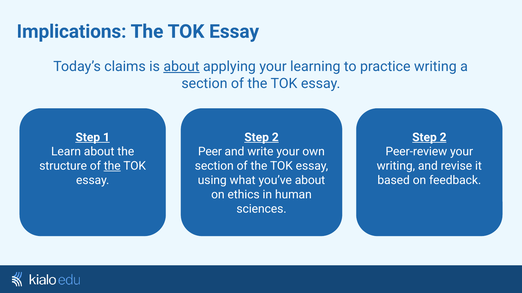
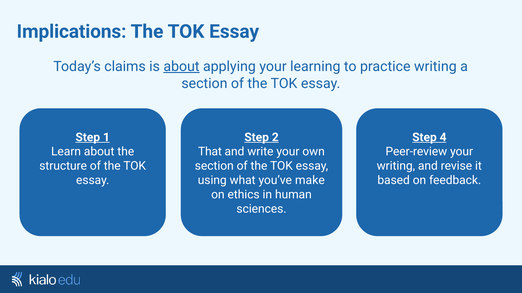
2 at (443, 138): 2 -> 4
Peer: Peer -> That
the at (112, 166) underline: present -> none
you’ve about: about -> make
